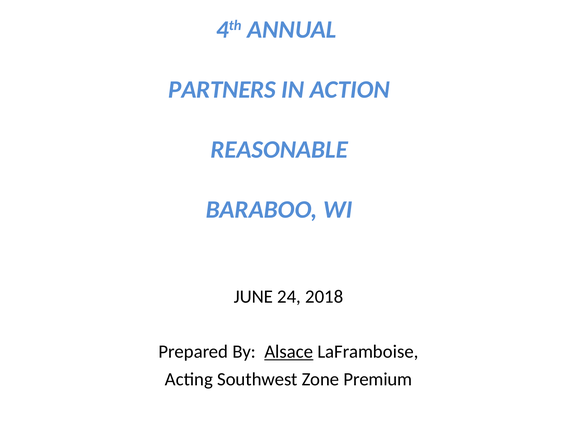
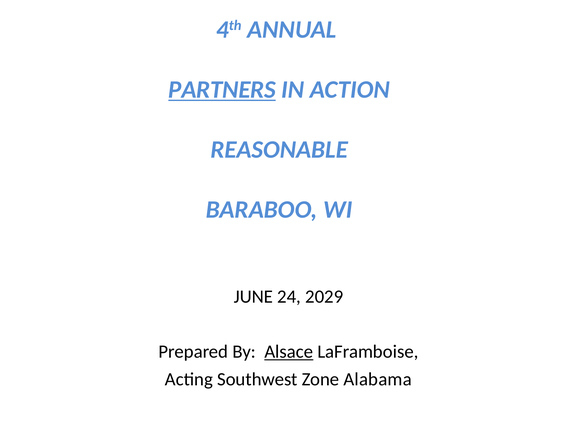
PARTNERS underline: none -> present
2018: 2018 -> 2029
Premium: Premium -> Alabama
